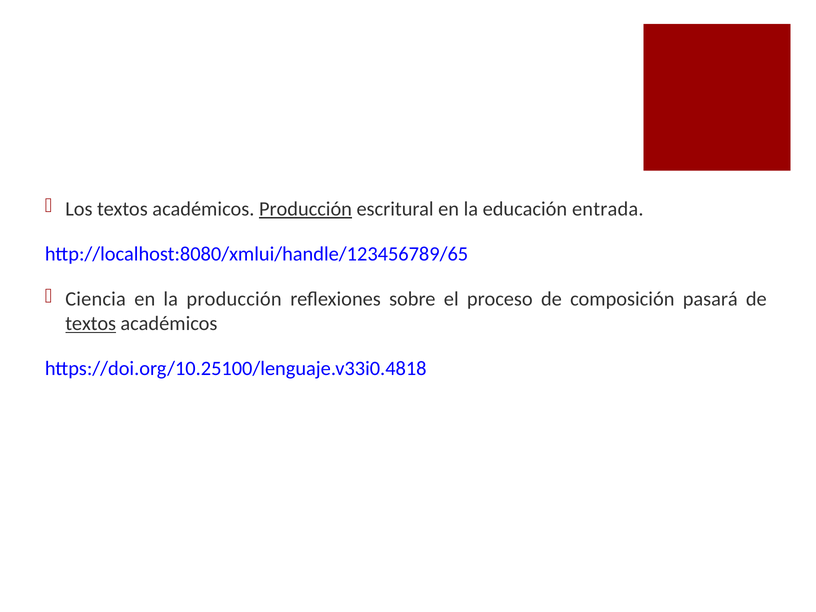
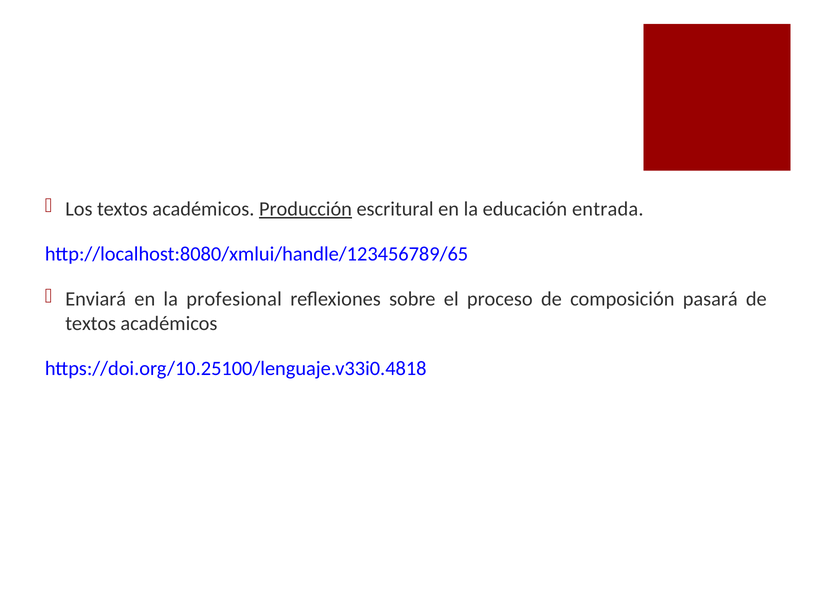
Ciencia: Ciencia -> Enviará
la producción: producción -> profesional
textos at (91, 324) underline: present -> none
